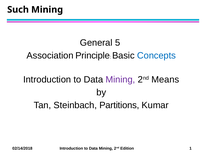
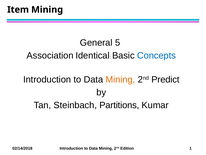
Such: Such -> Item
Principle: Principle -> Identical
Mining at (120, 79) colour: purple -> orange
Means: Means -> Predict
